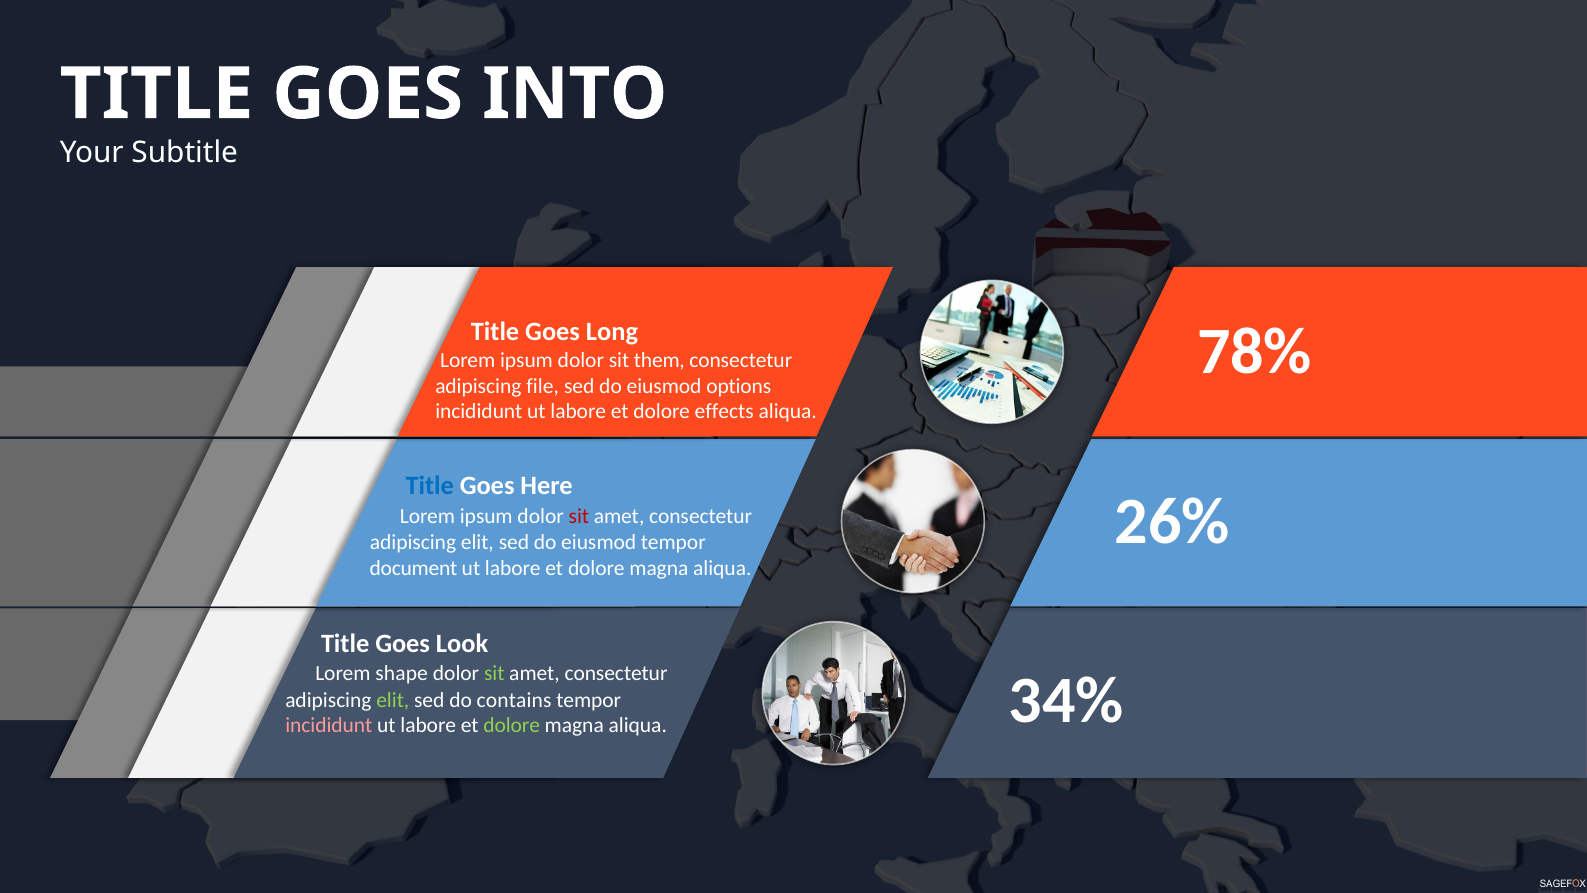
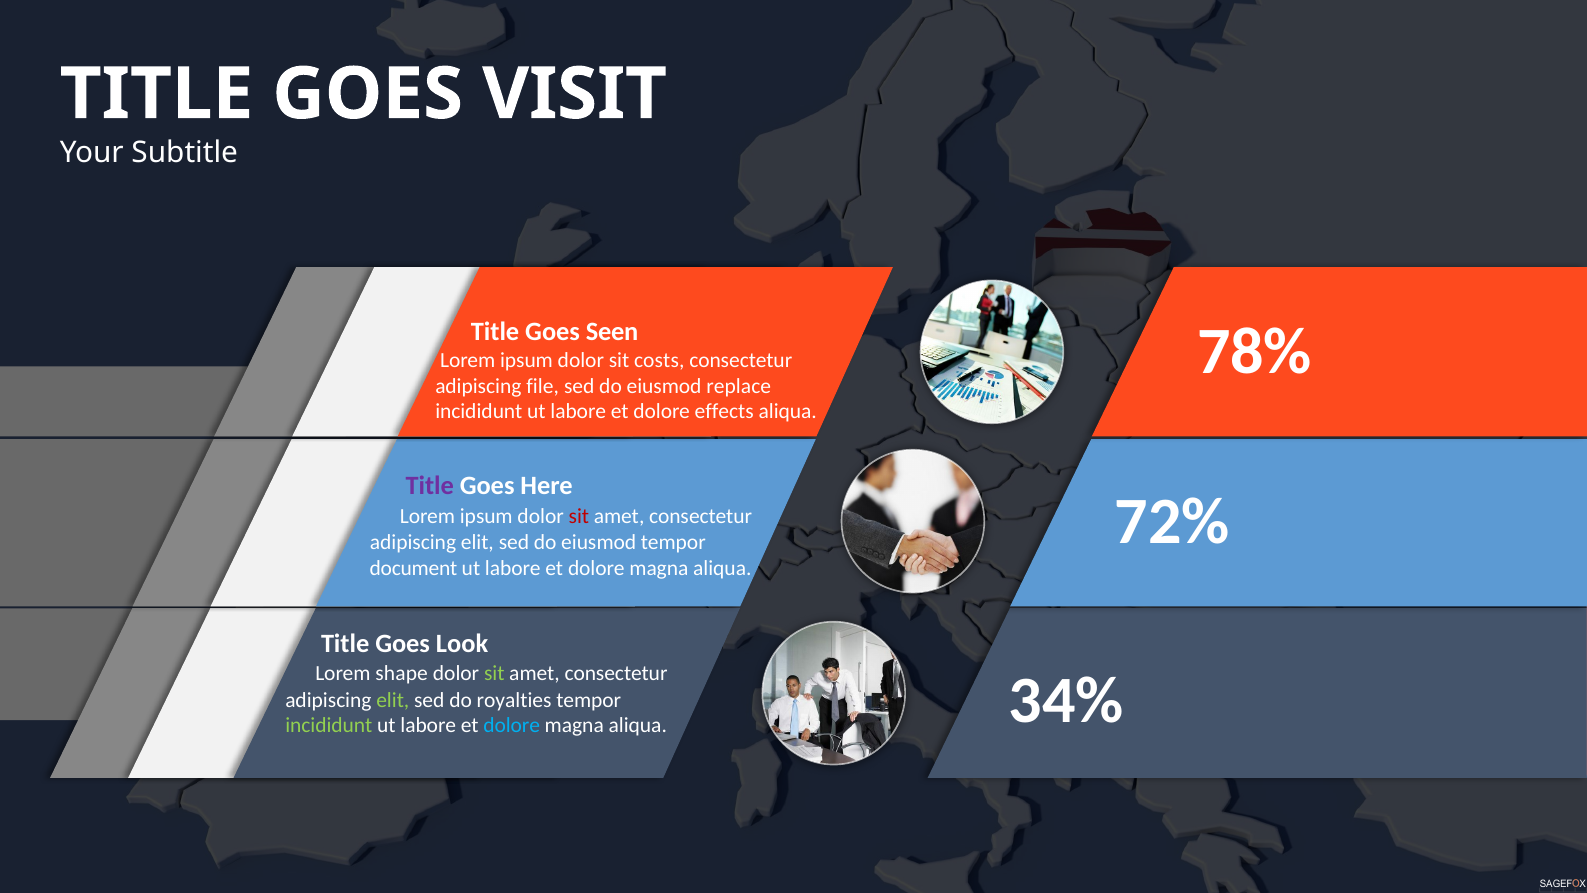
INTO: INTO -> VISIT
Long: Long -> Seen
them: them -> costs
options: options -> replace
Title at (430, 486) colour: blue -> purple
26%: 26% -> 72%
contains: contains -> royalties
incididunt at (329, 726) colour: pink -> light green
dolore at (512, 726) colour: light green -> light blue
